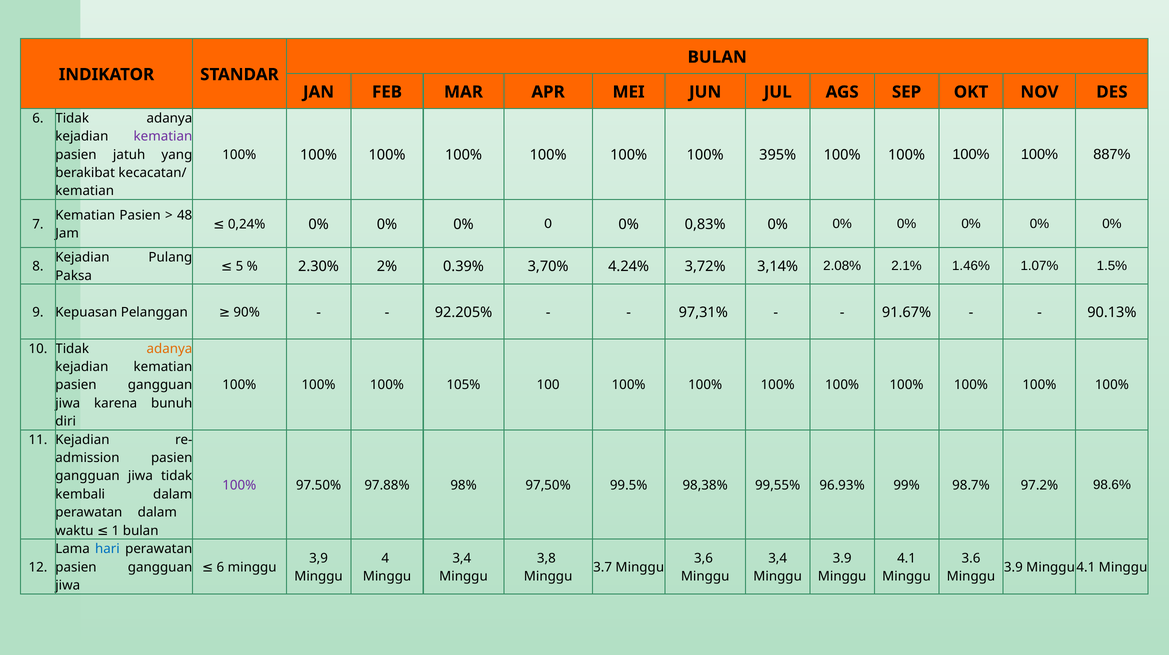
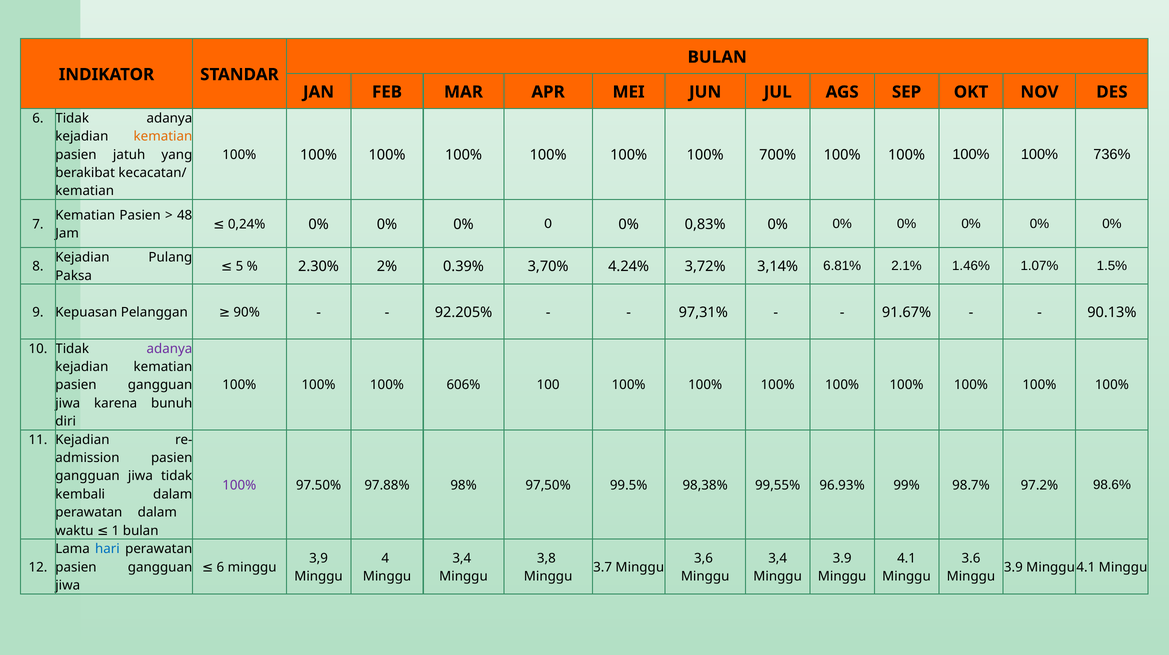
kematian at (163, 137) colour: purple -> orange
395%: 395% -> 700%
887%: 887% -> 736%
2.08%: 2.08% -> 6.81%
adanya at (169, 349) colour: orange -> purple
105%: 105% -> 606%
